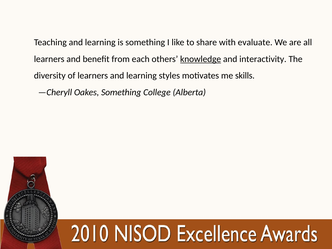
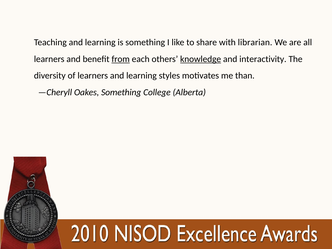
evaluate: evaluate -> librarian
from underline: none -> present
skills: skills -> than
